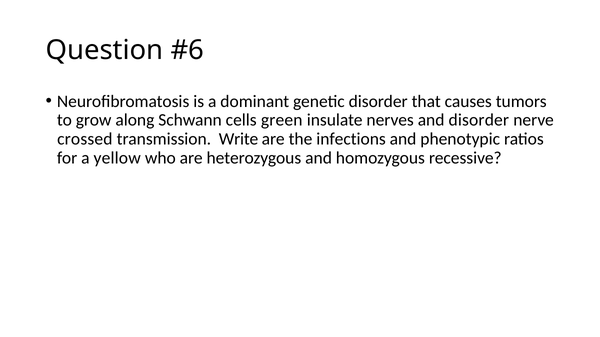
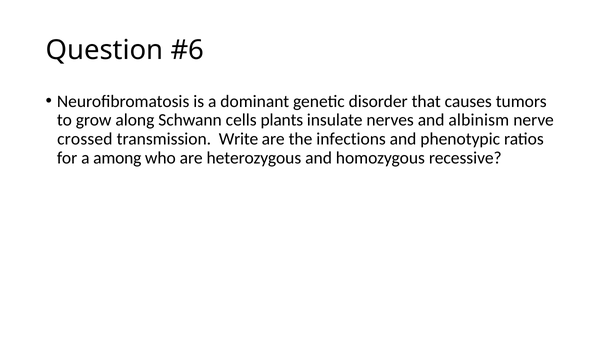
green: green -> plants
and disorder: disorder -> albinism
yellow: yellow -> among
